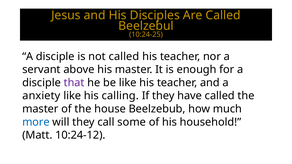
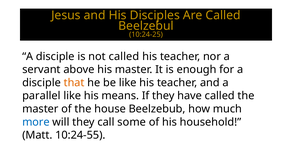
that colour: purple -> orange
anxiety: anxiety -> parallel
calling: calling -> means
10:24-12: 10:24-12 -> 10:24-55
